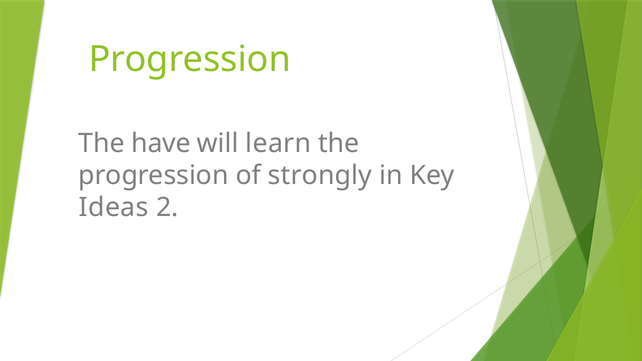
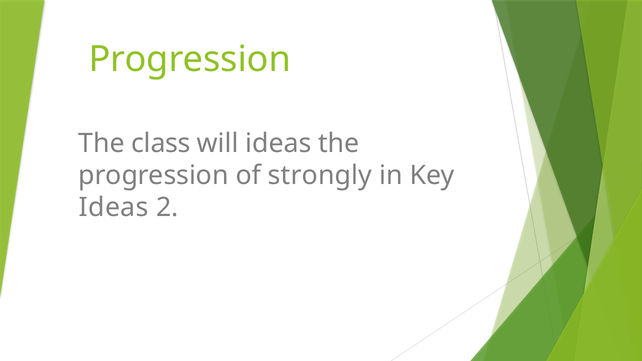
have: have -> class
will learn: learn -> ideas
